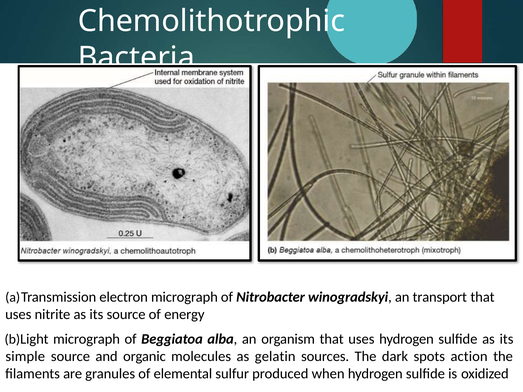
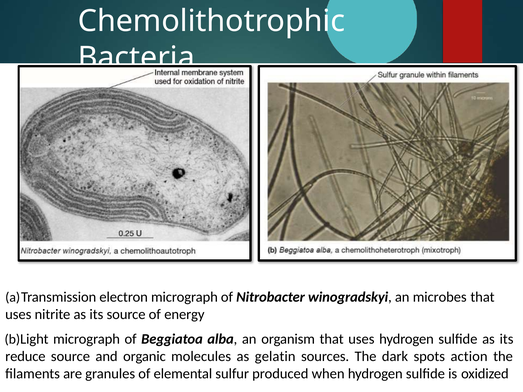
transport: transport -> microbes
simple: simple -> reduce
